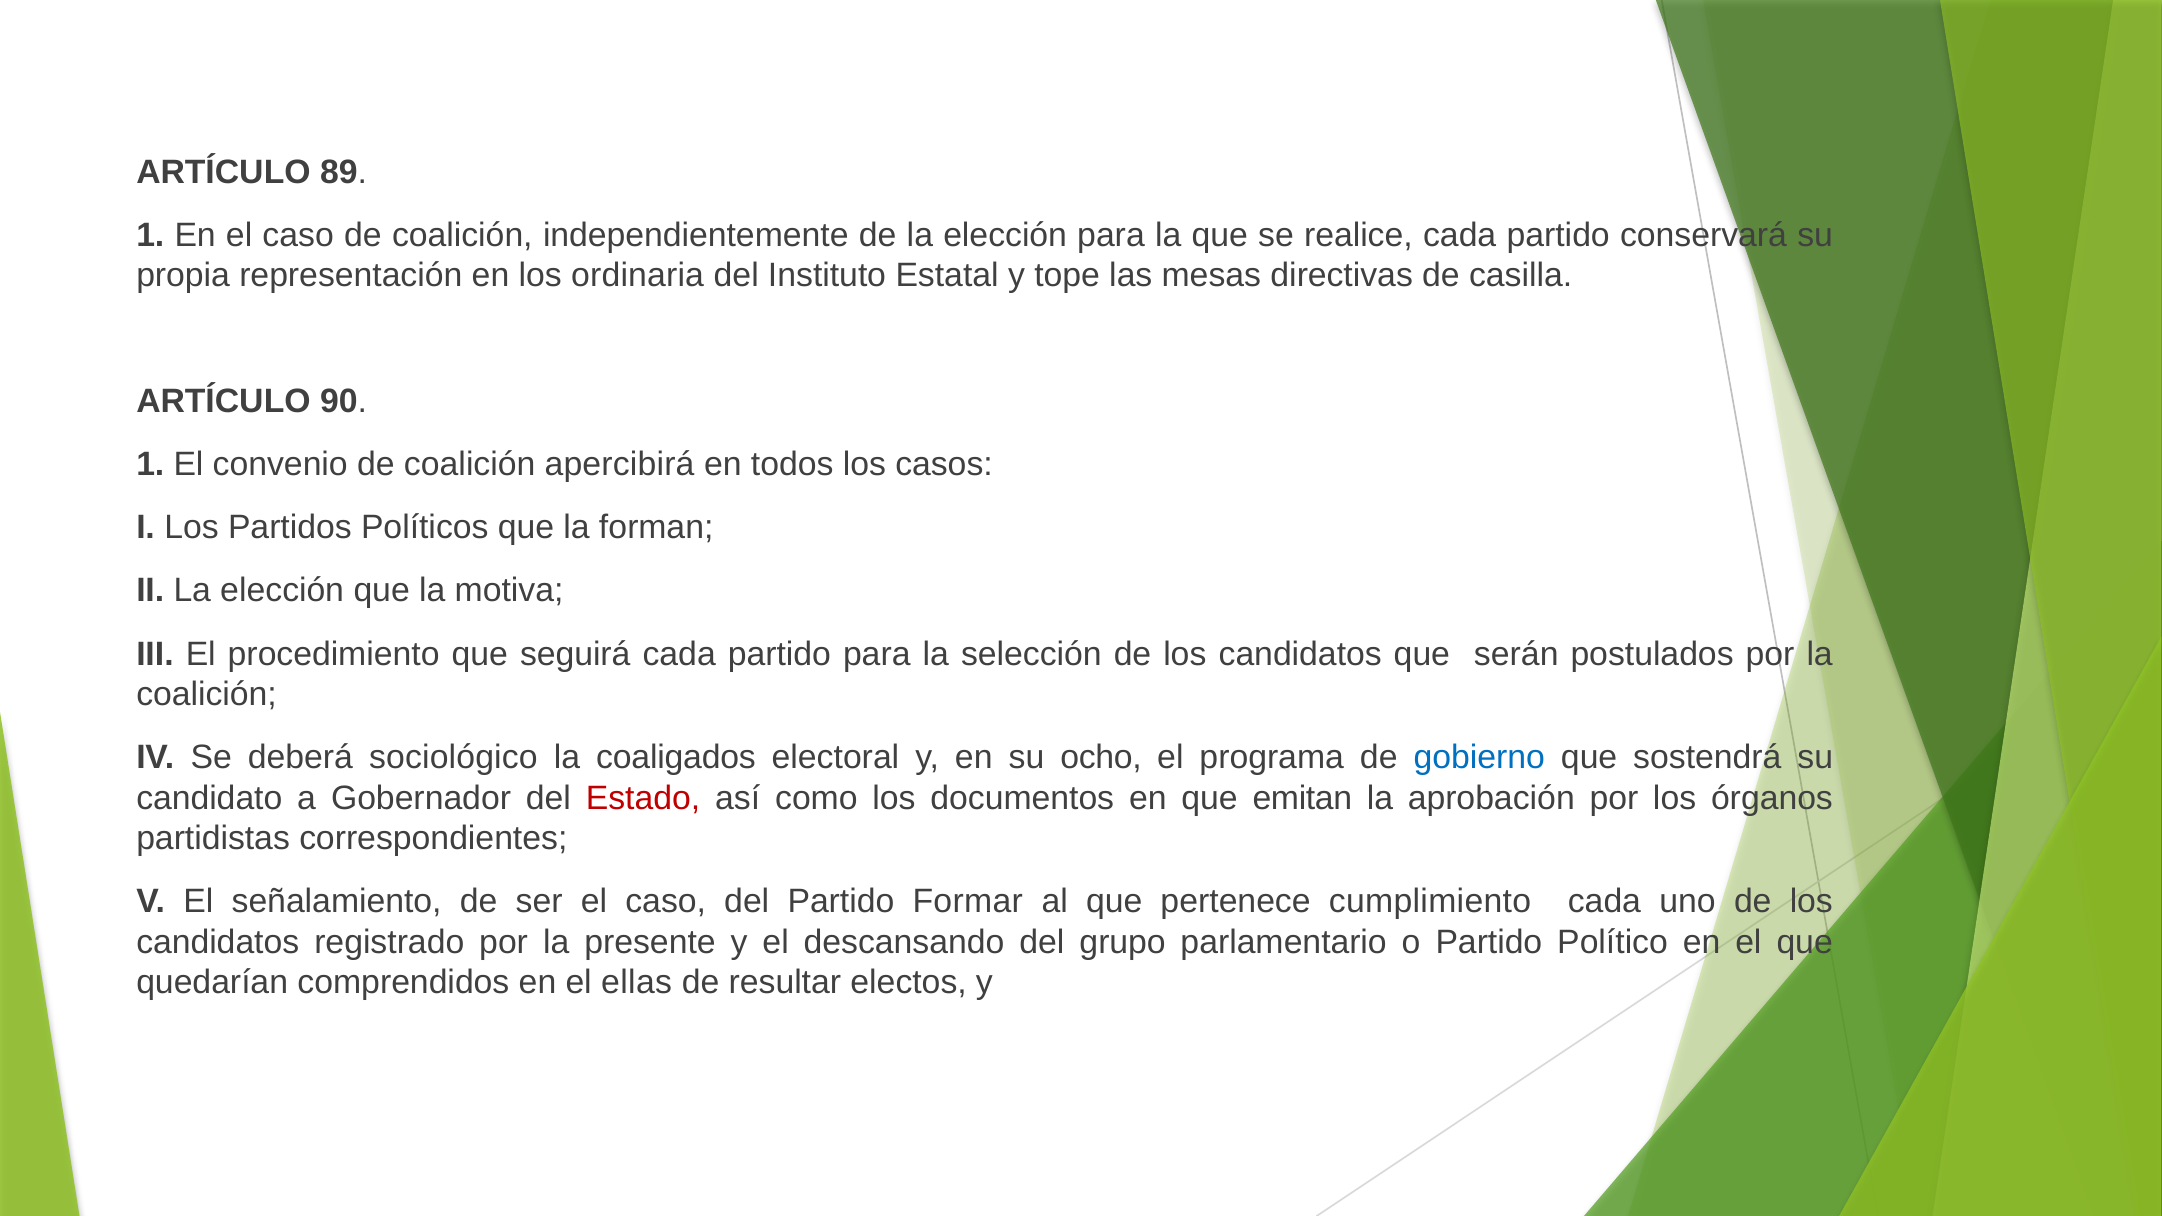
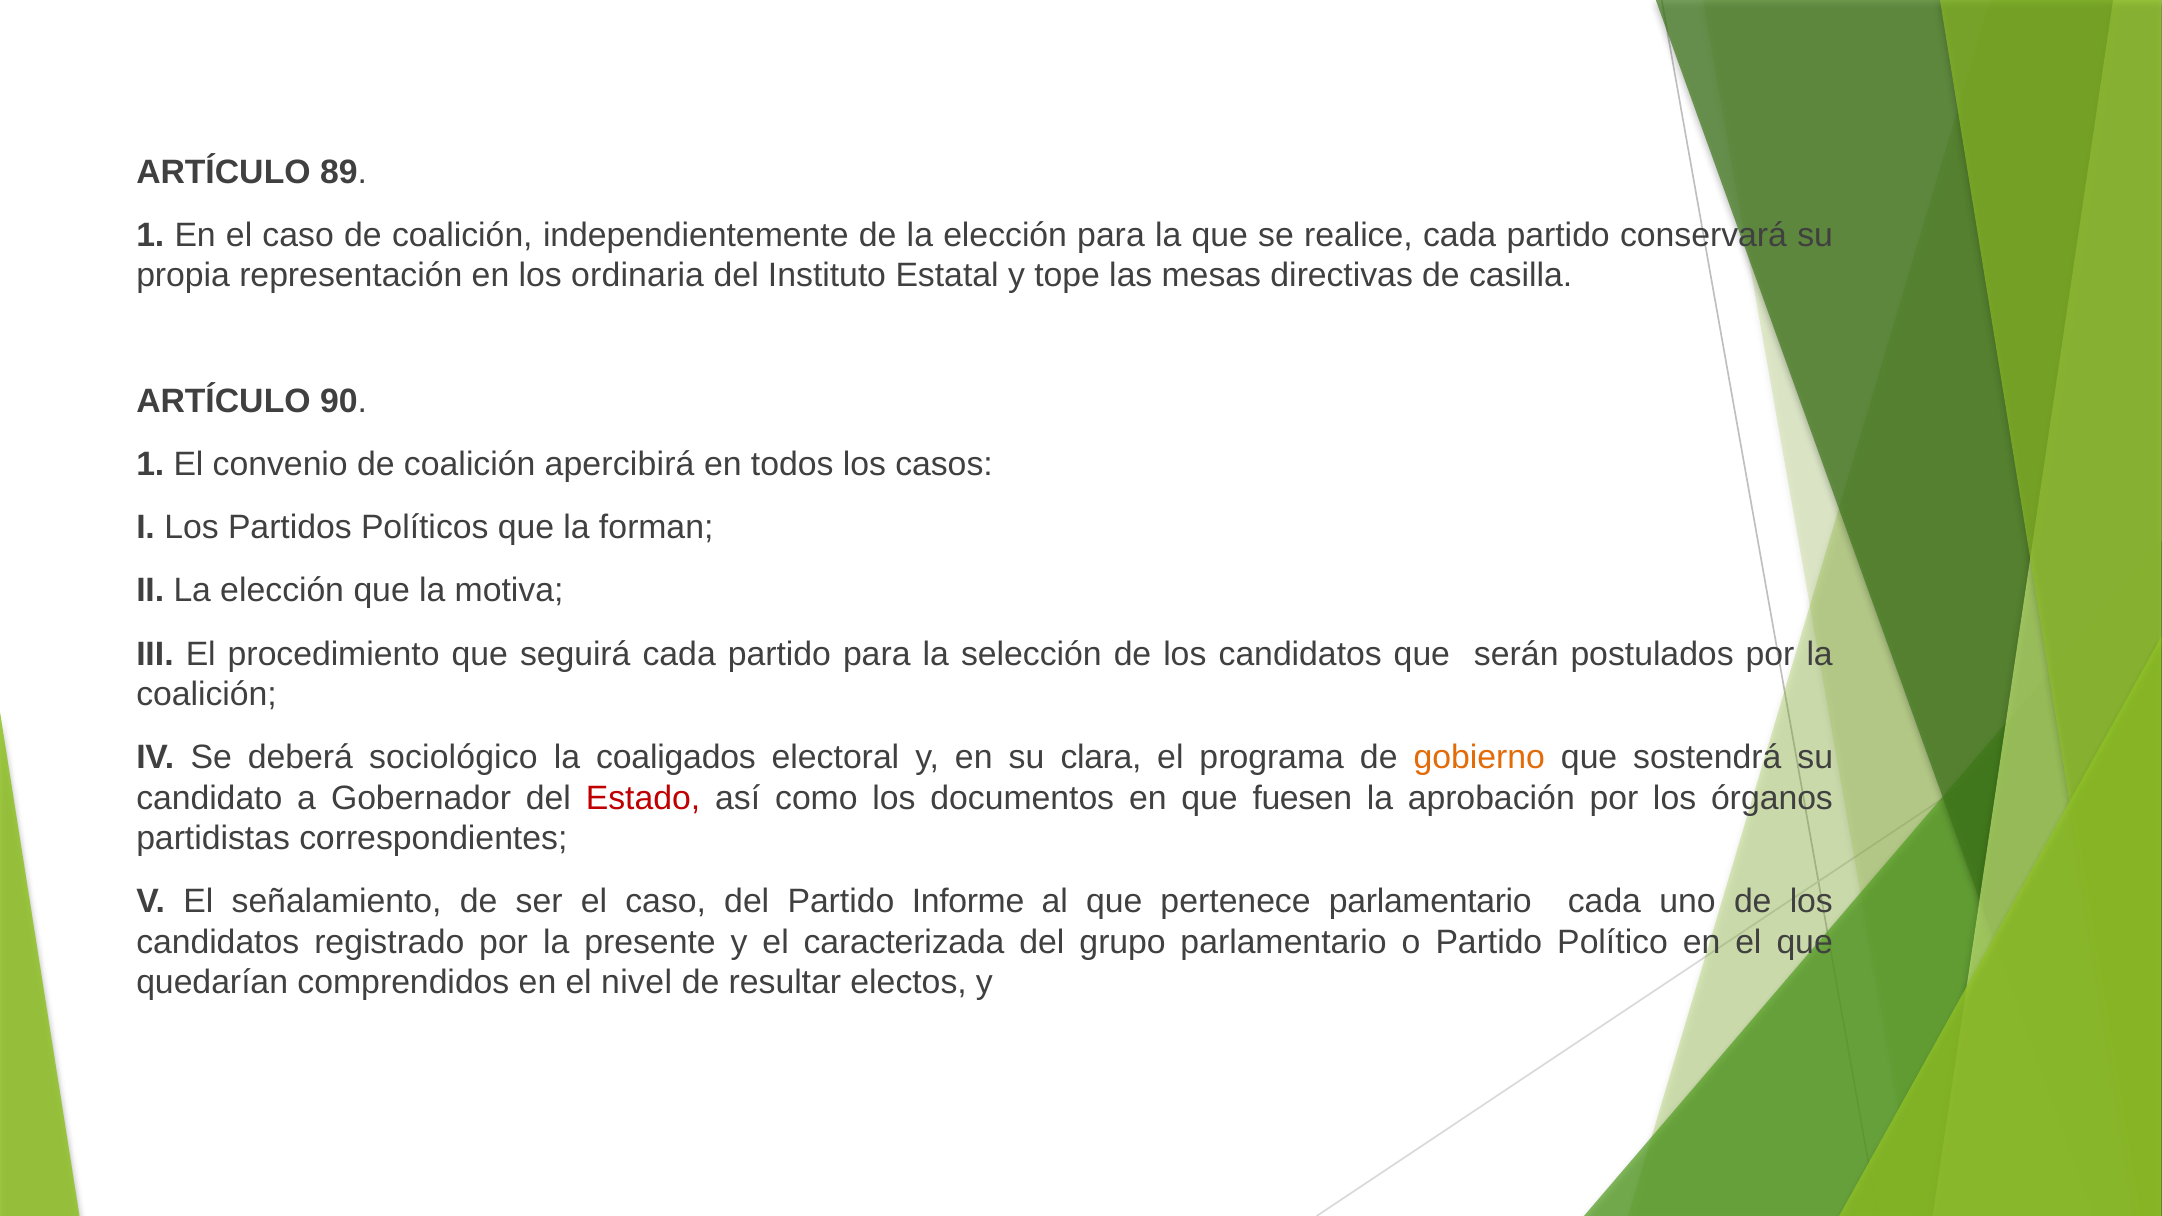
ocho: ocho -> clara
gobierno colour: blue -> orange
emitan: emitan -> fuesen
Formar: Formar -> Informe
pertenece cumplimiento: cumplimiento -> parlamentario
descansando: descansando -> caracterizada
ellas: ellas -> nivel
